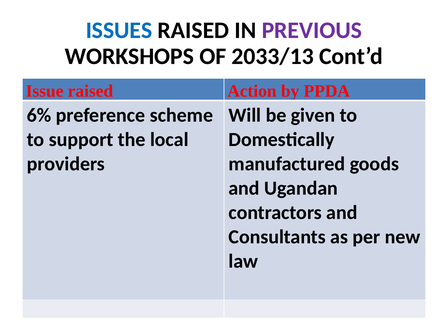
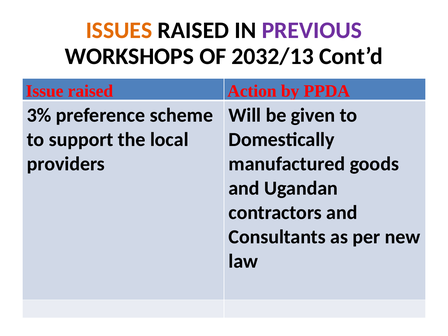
ISSUES colour: blue -> orange
2033/13: 2033/13 -> 2032/13
6%: 6% -> 3%
